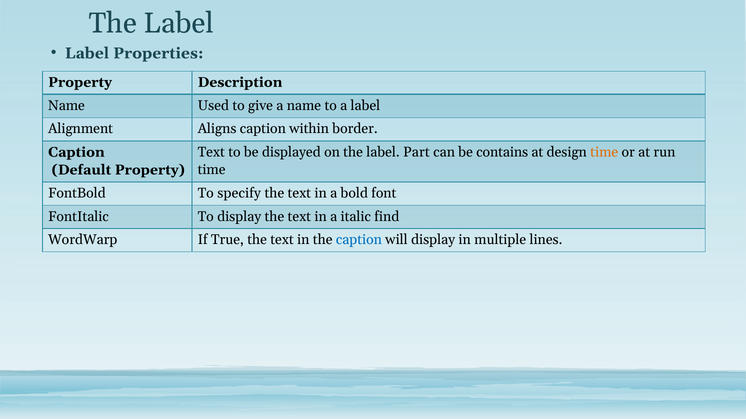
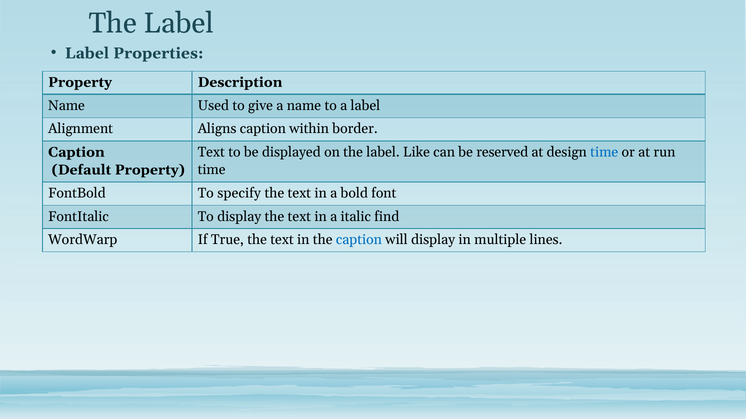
Part: Part -> Like
contains: contains -> reserved
time at (604, 152) colour: orange -> blue
